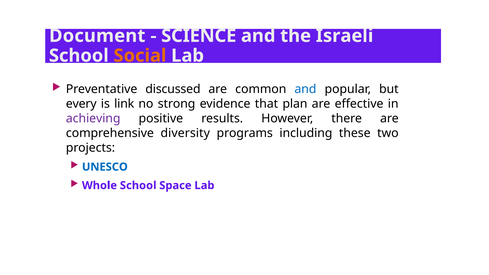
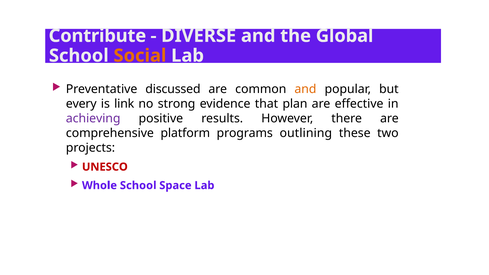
Document: Document -> Contribute
SCIENCE: SCIENCE -> DIVERSE
Israeli: Israeli -> Global
and at (305, 89) colour: blue -> orange
diversity: diversity -> platform
including: including -> outlining
UNESCO colour: blue -> red
